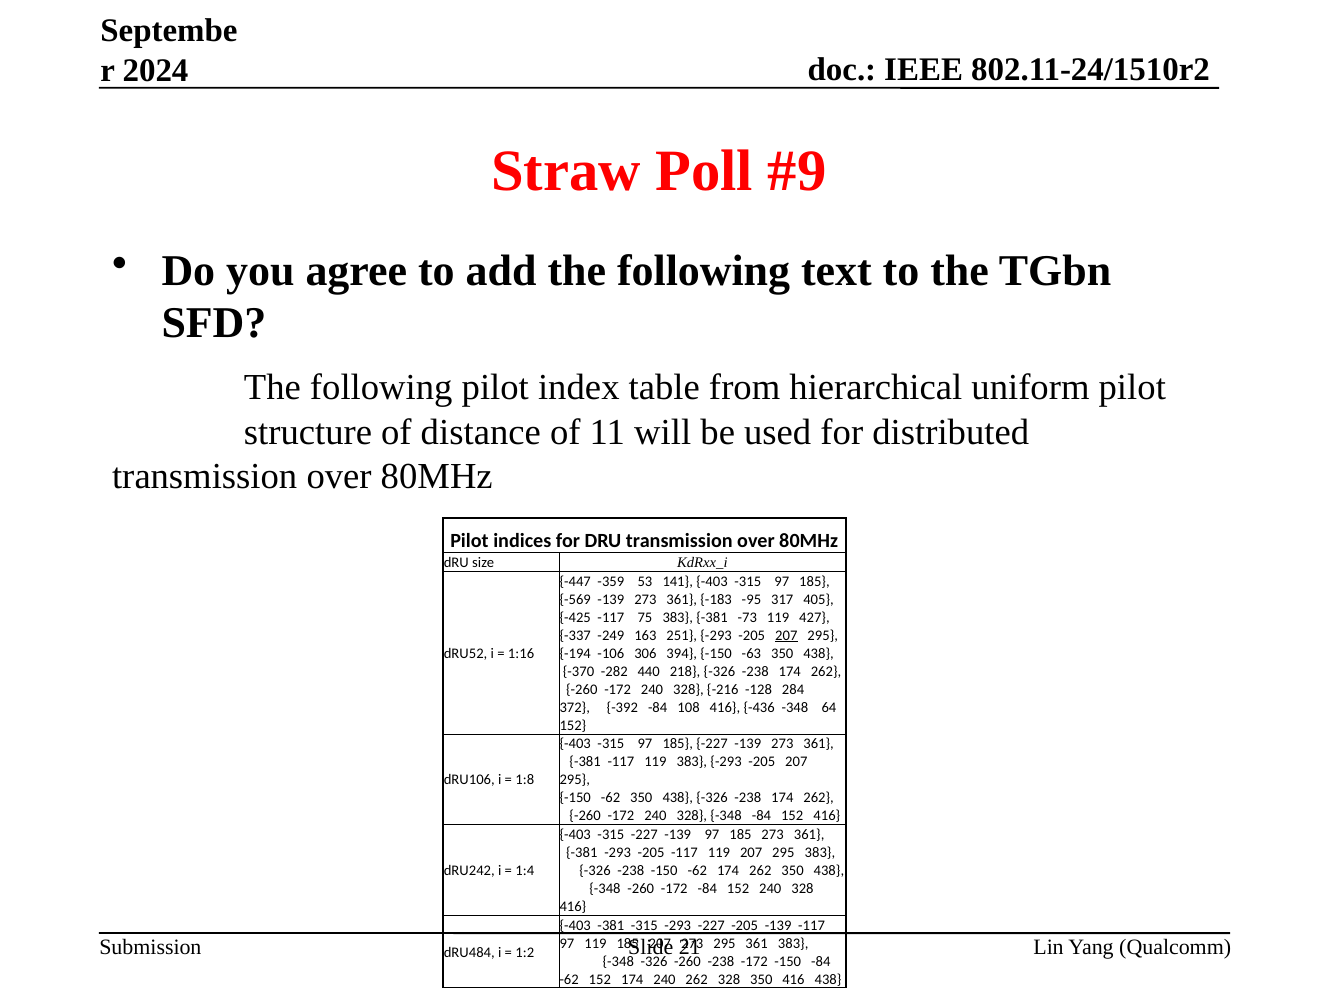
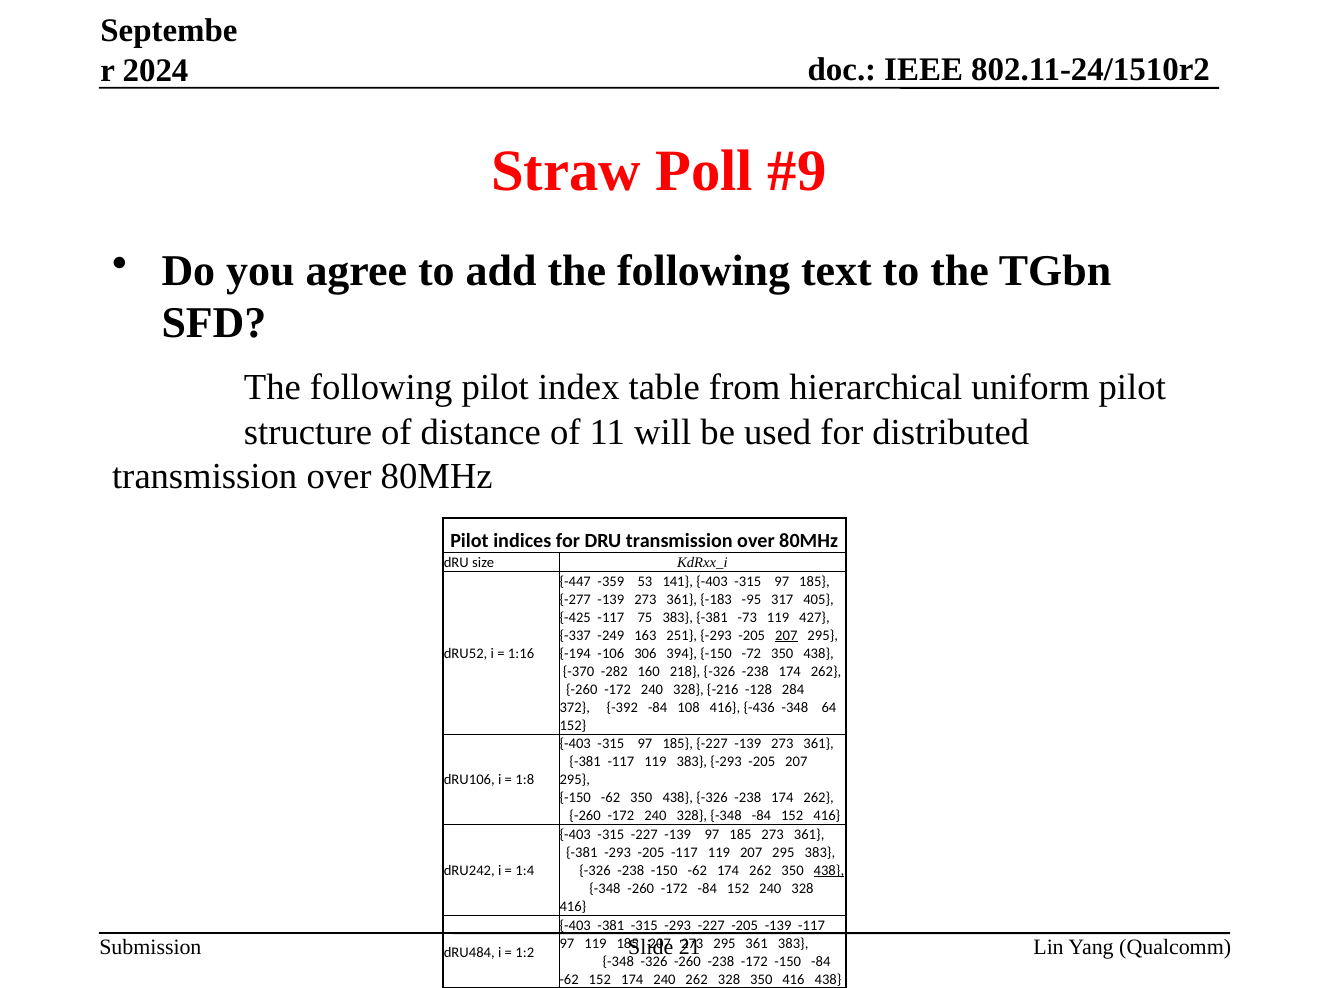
-569: -569 -> -277
-63: -63 -> -72
440: 440 -> 160
438 at (829, 871) underline: none -> present
